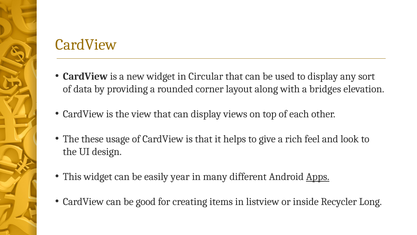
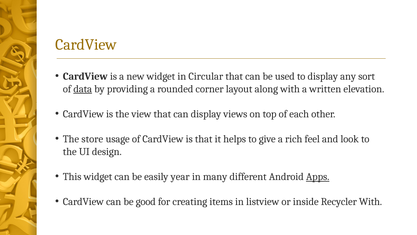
data underline: none -> present
bridges: bridges -> written
these: these -> store
Recycler Long: Long -> With
